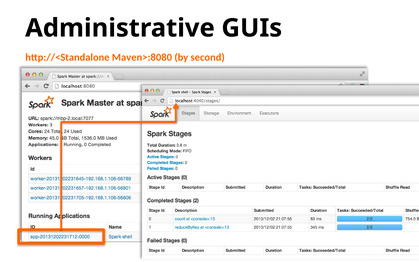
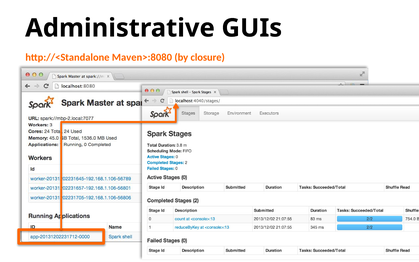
second: second -> closure
